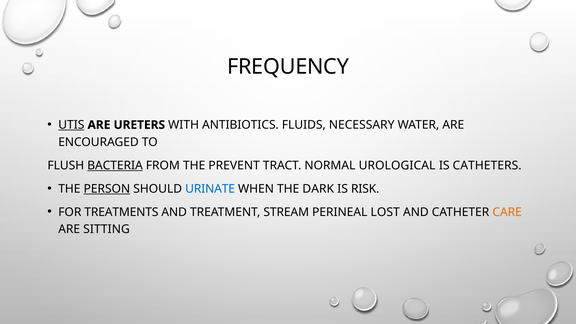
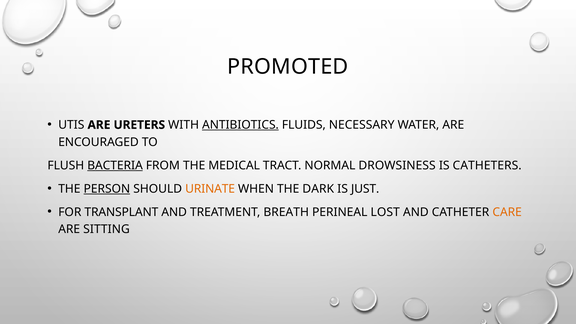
FREQUENCY: FREQUENCY -> PROMOTED
UTIS underline: present -> none
ANTIBIOTICS underline: none -> present
PREVENT: PREVENT -> MEDICAL
UROLOGICAL: UROLOGICAL -> DROWSINESS
URINATE colour: blue -> orange
RISK: RISK -> JUST
TREATMENTS: TREATMENTS -> TRANSPLANT
STREAM: STREAM -> BREATH
